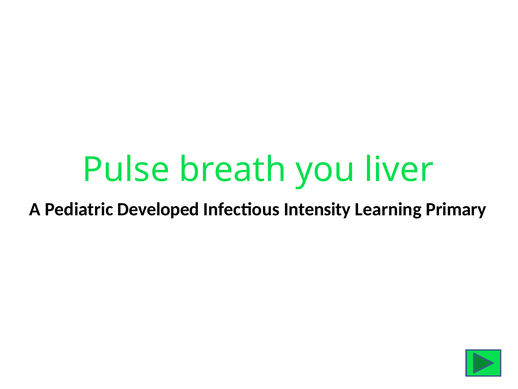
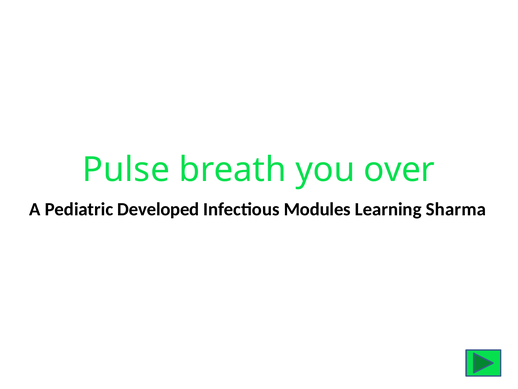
liver: liver -> over
Intensity: Intensity -> Modules
Primary: Primary -> Sharma
